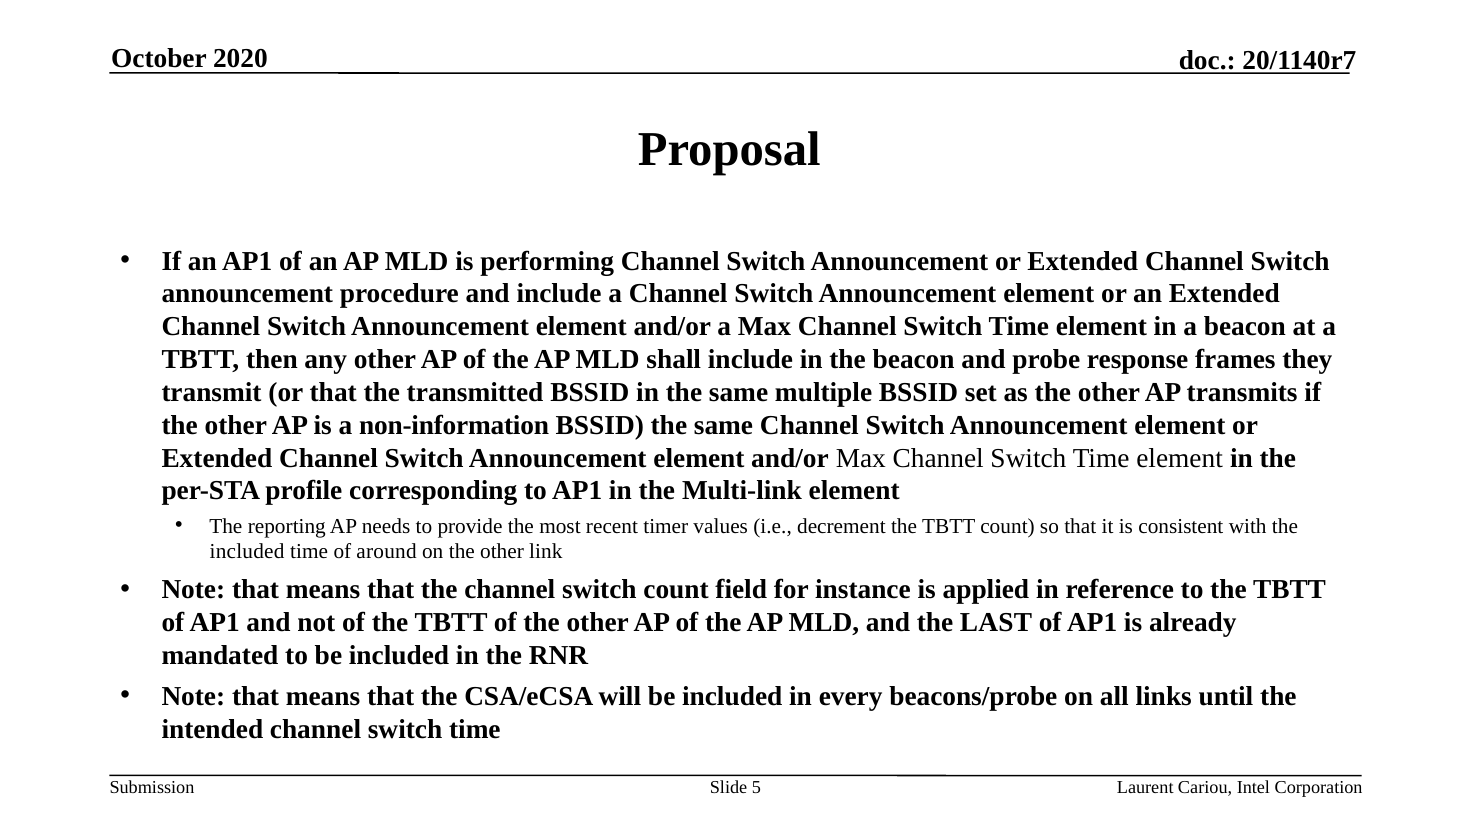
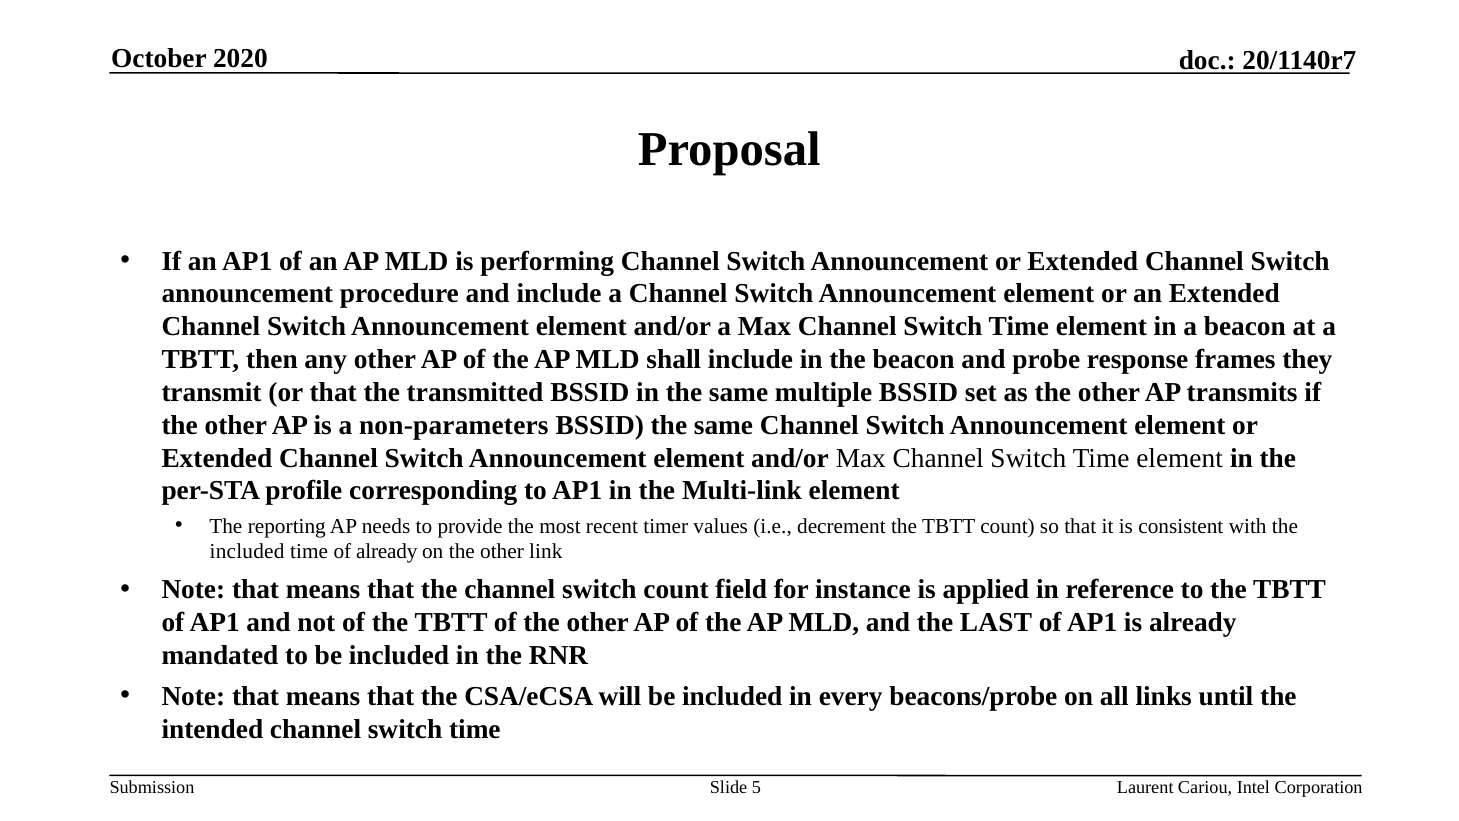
non-information: non-information -> non-parameters
of around: around -> already
